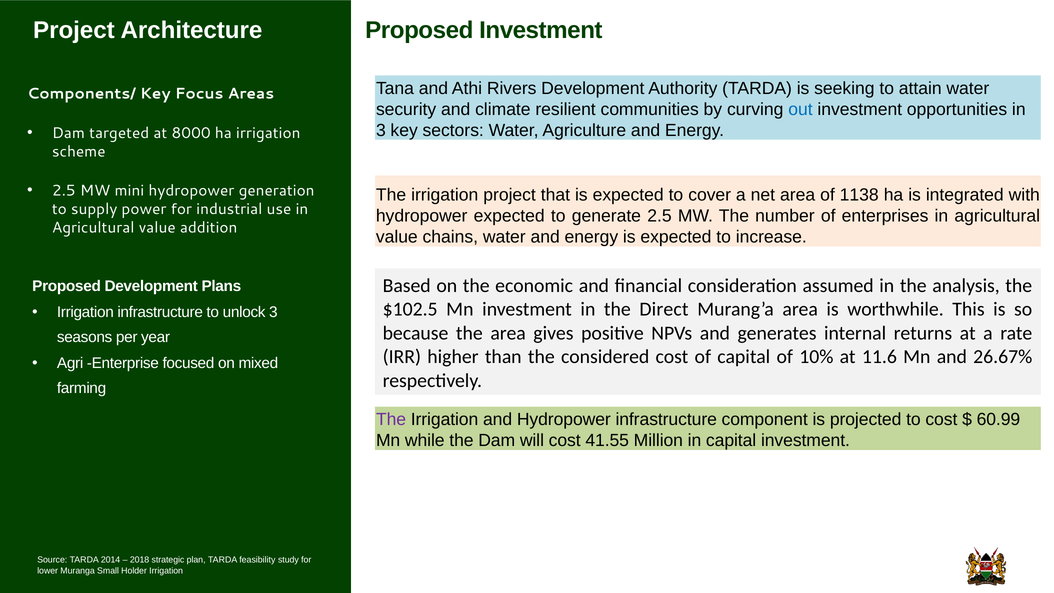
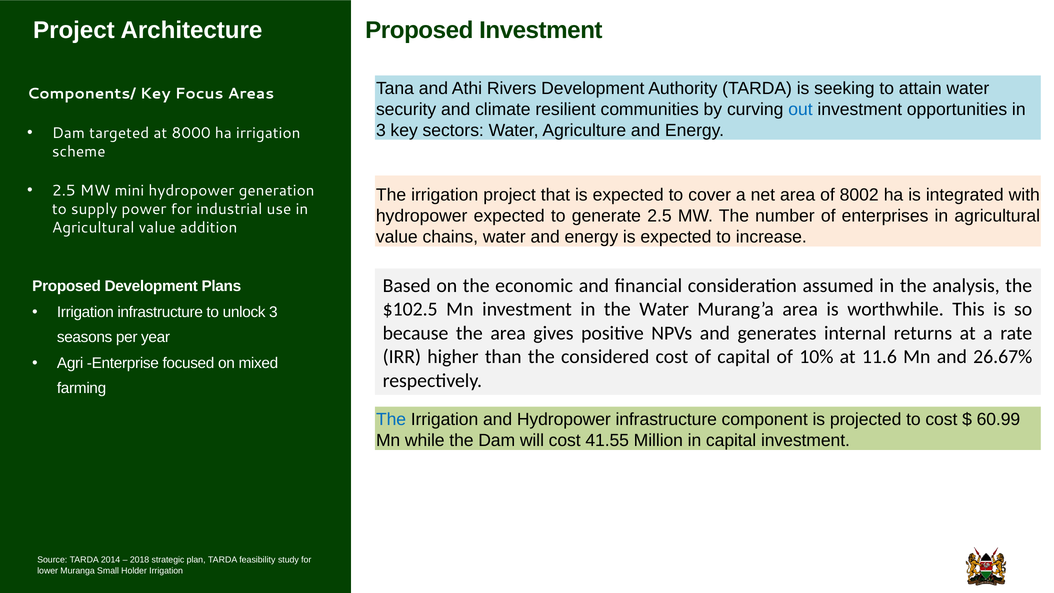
1138: 1138 -> 8002
the Direct: Direct -> Water
The at (391, 419) colour: purple -> blue
